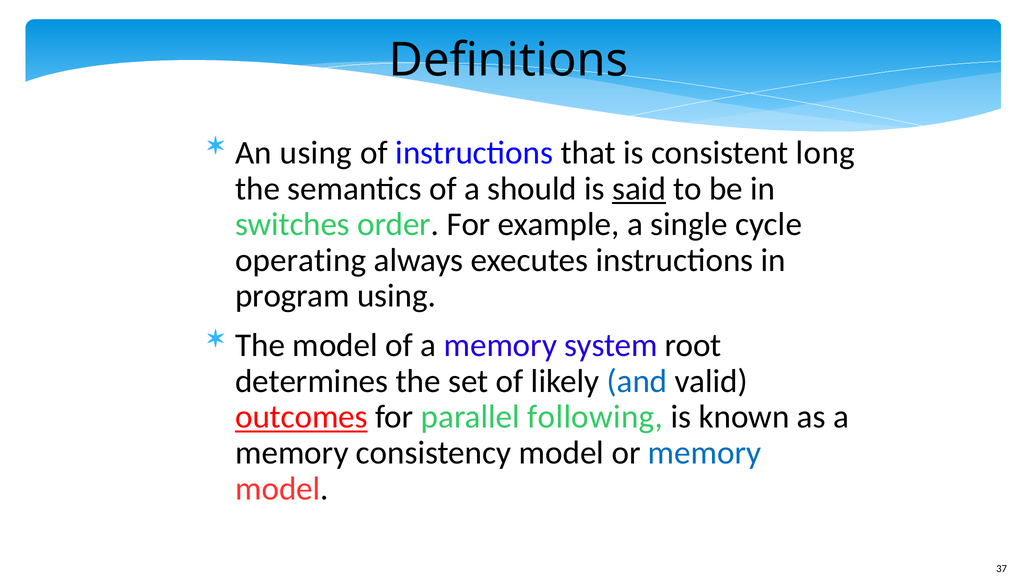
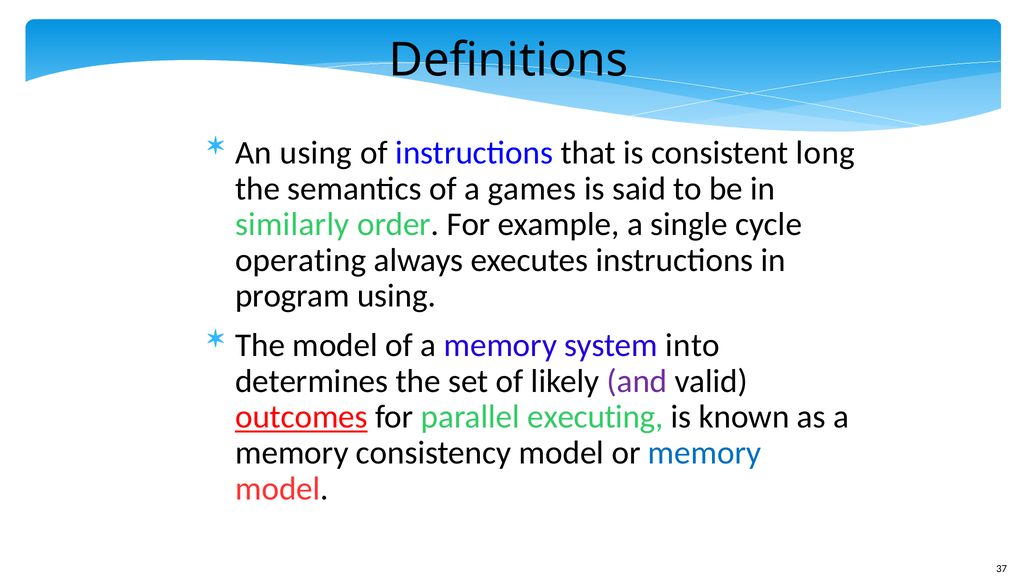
should: should -> games
said underline: present -> none
switches: switches -> similarly
root: root -> into
and colour: blue -> purple
following: following -> executing
